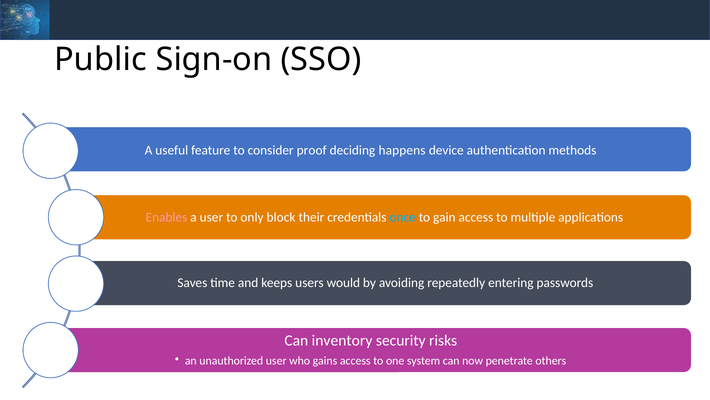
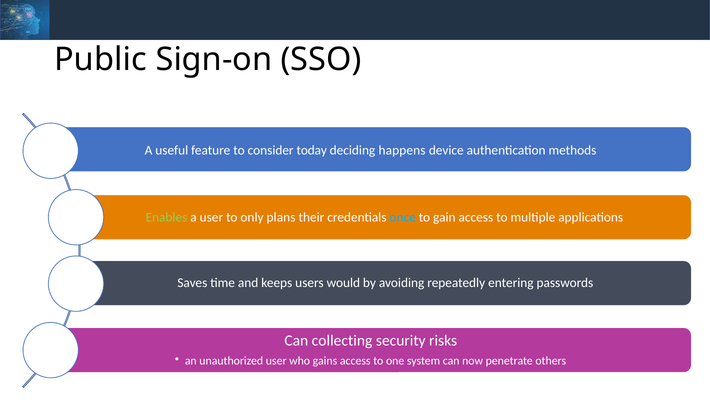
proof: proof -> today
Enables colour: pink -> light green
block: block -> plans
inventory: inventory -> collecting
